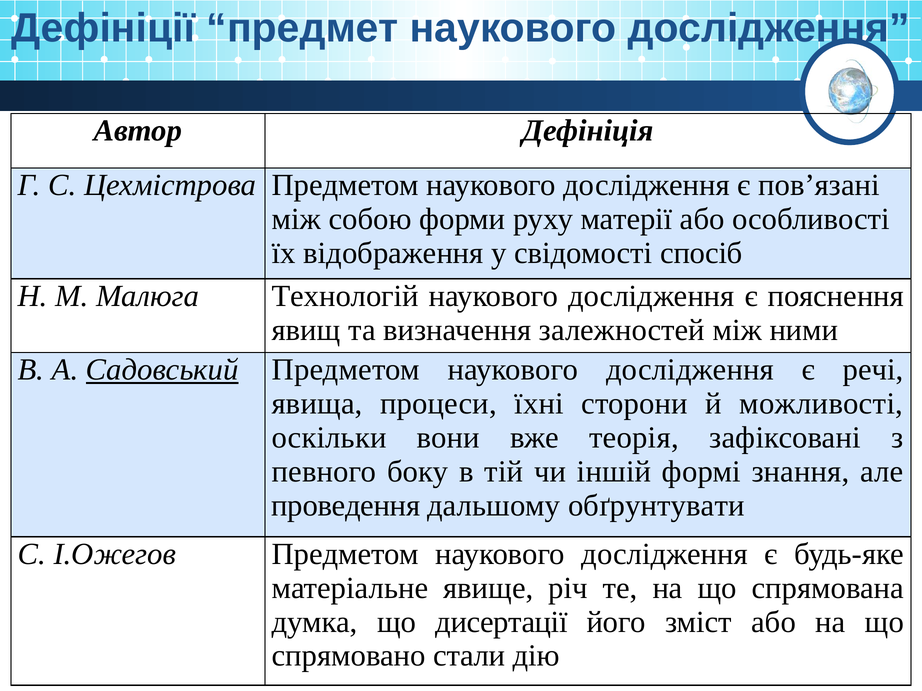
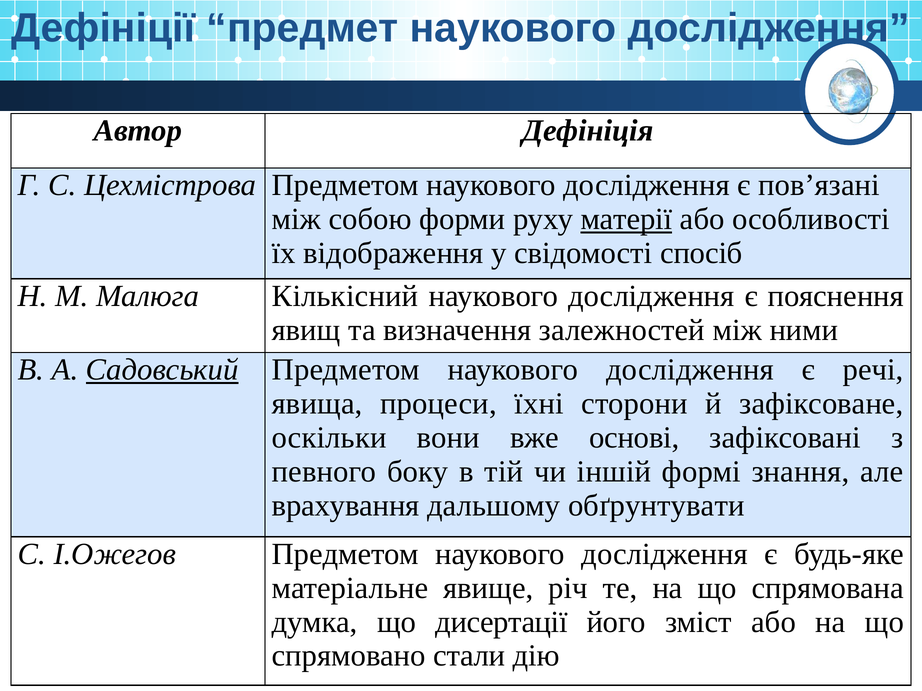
матерії underline: none -> present
Технологій: Технологій -> Кількісний
можливості: можливості -> зафіксоване
теорія: теорія -> основі
проведення: проведення -> врахування
